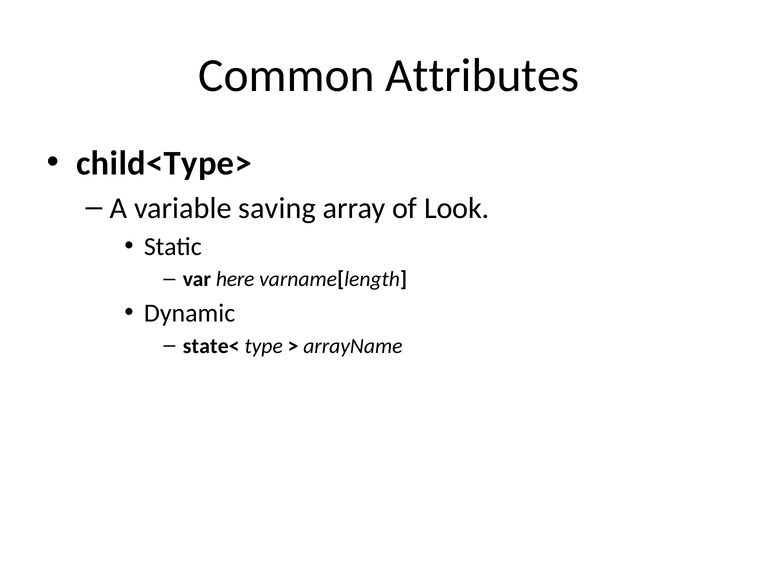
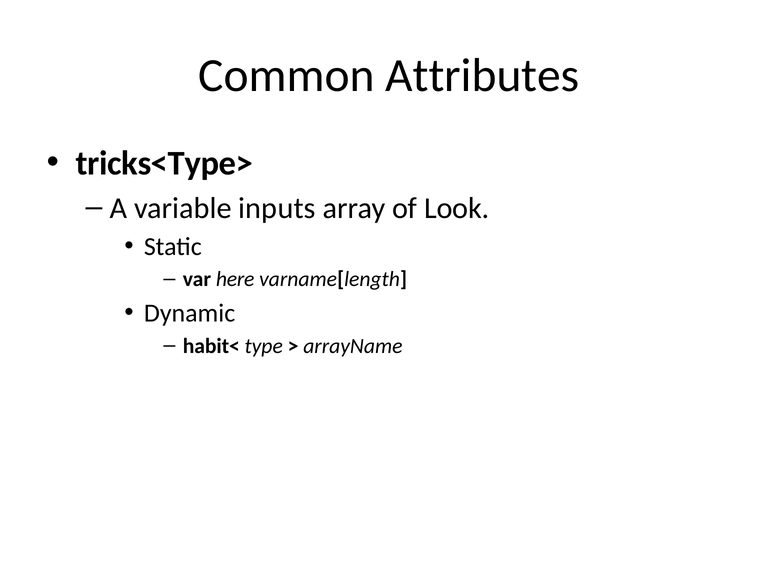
child<Type>: child<Type> -> tricks<Type>
saving: saving -> inputs
state<: state< -> habit<
